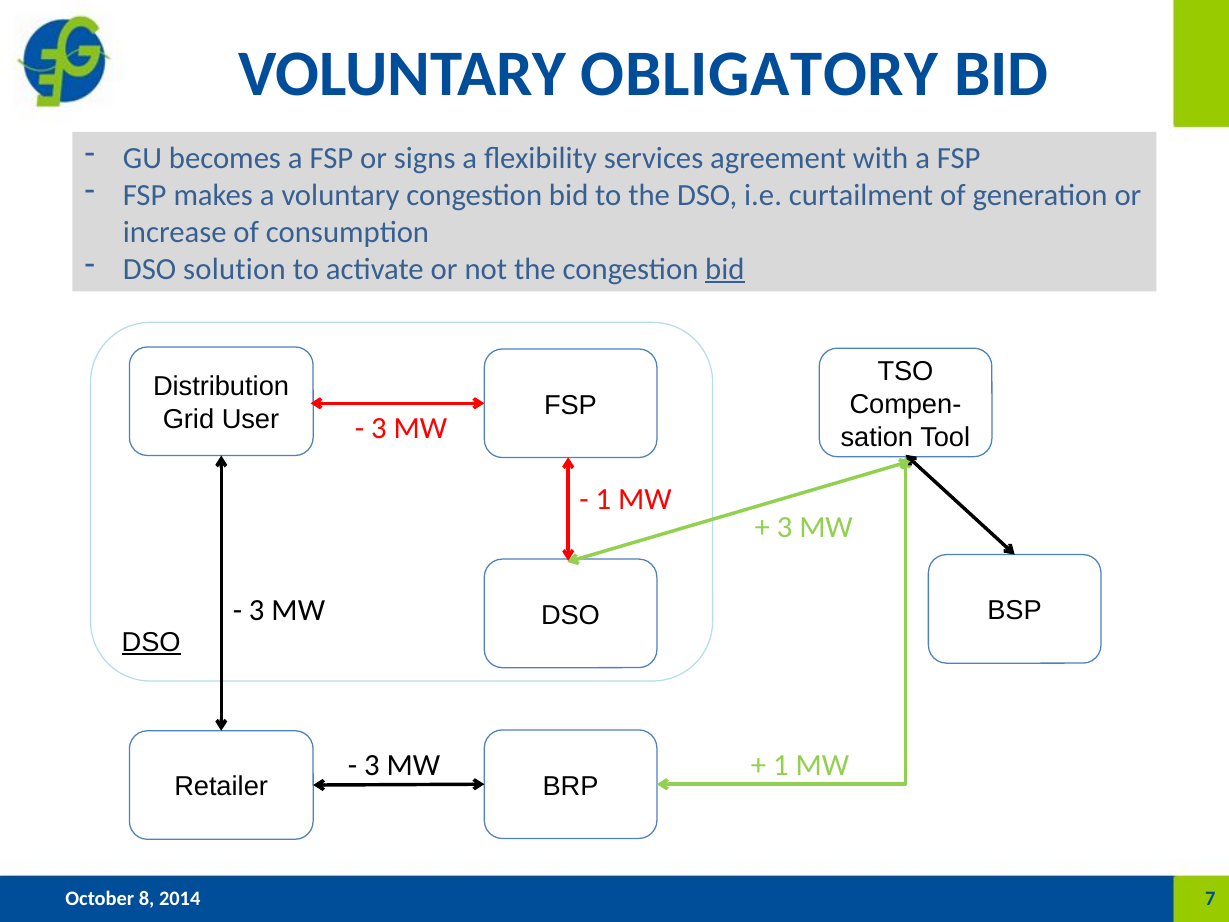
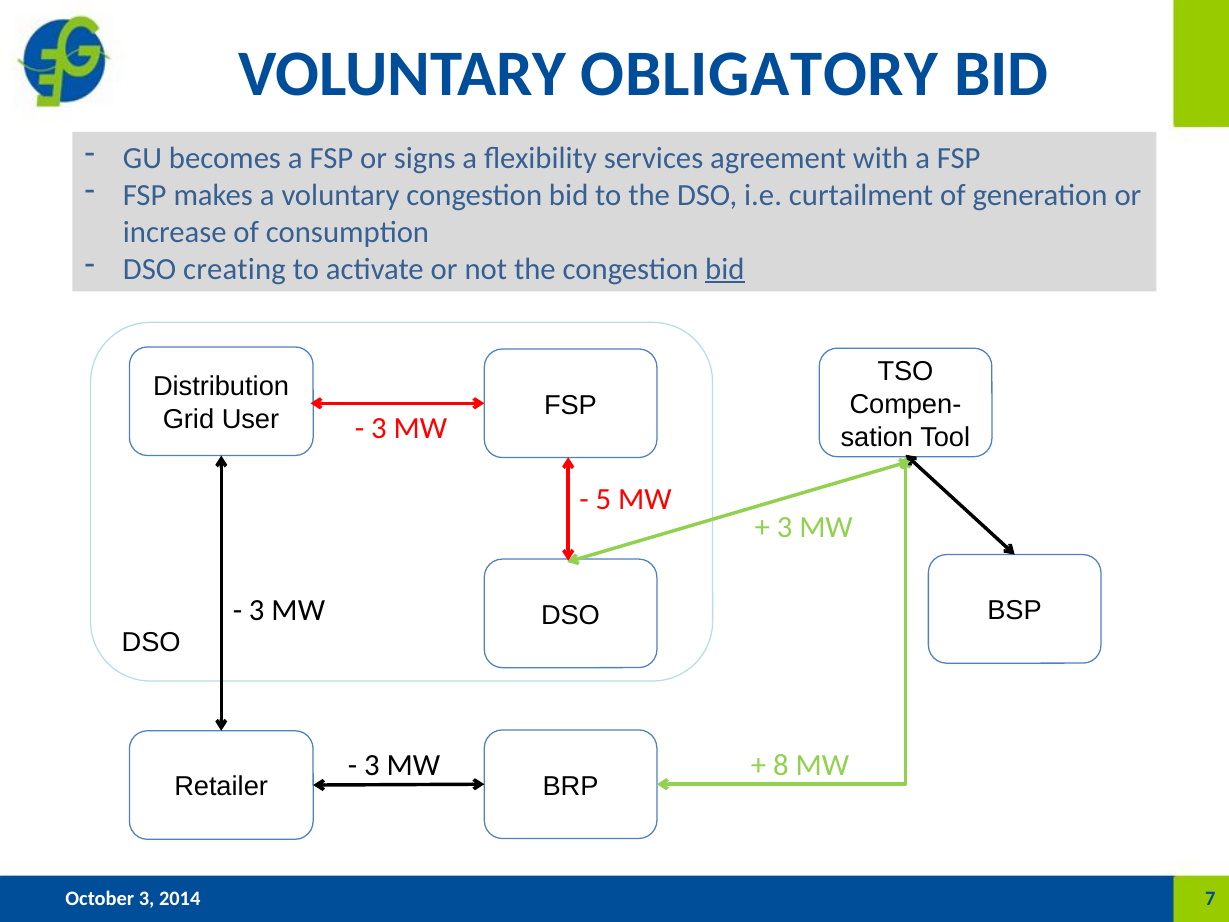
solution: solution -> creating
1 at (603, 500): 1 -> 5
DSO at (151, 642) underline: present -> none
1 at (781, 765): 1 -> 8
October 8: 8 -> 3
